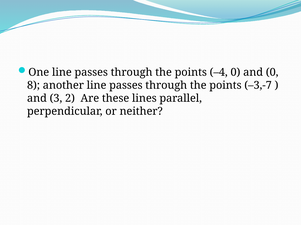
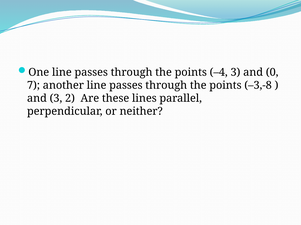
–4 0: 0 -> 3
8: 8 -> 7
–3,-7: –3,-7 -> –3,-8
